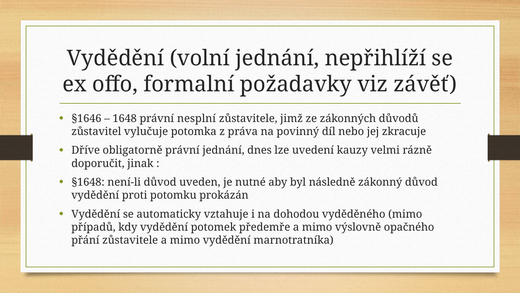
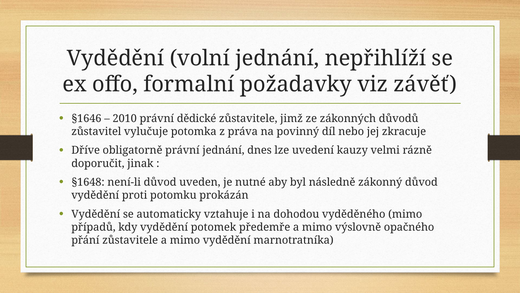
1648: 1648 -> 2010
nesplní: nesplní -> dědické
